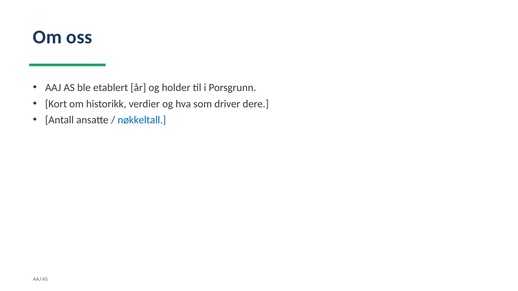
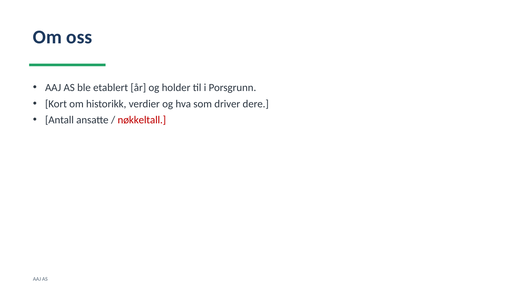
nøkkeltall colour: blue -> red
